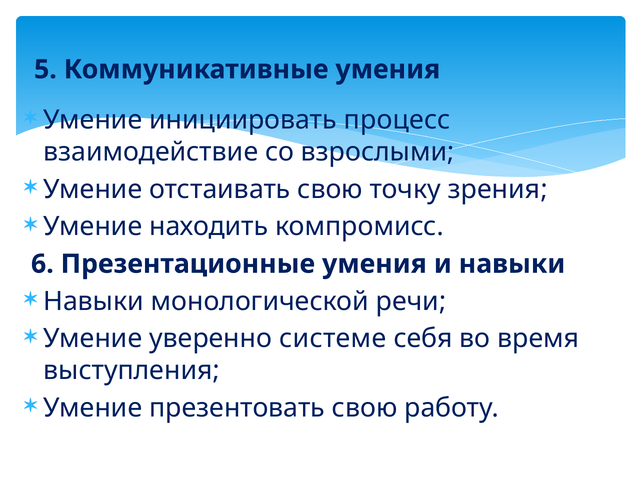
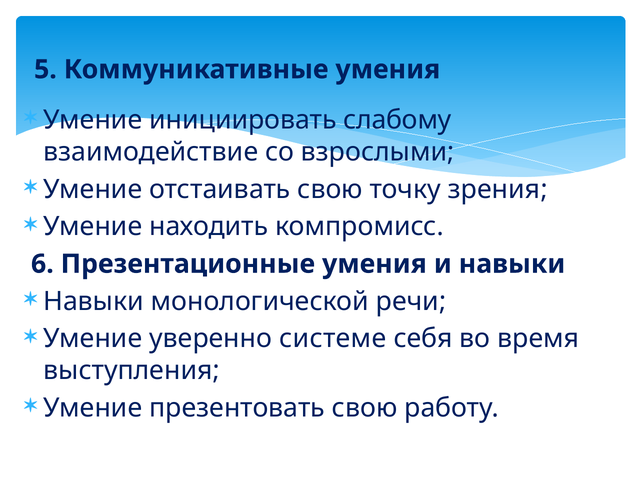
процесс: процесс -> слабому
